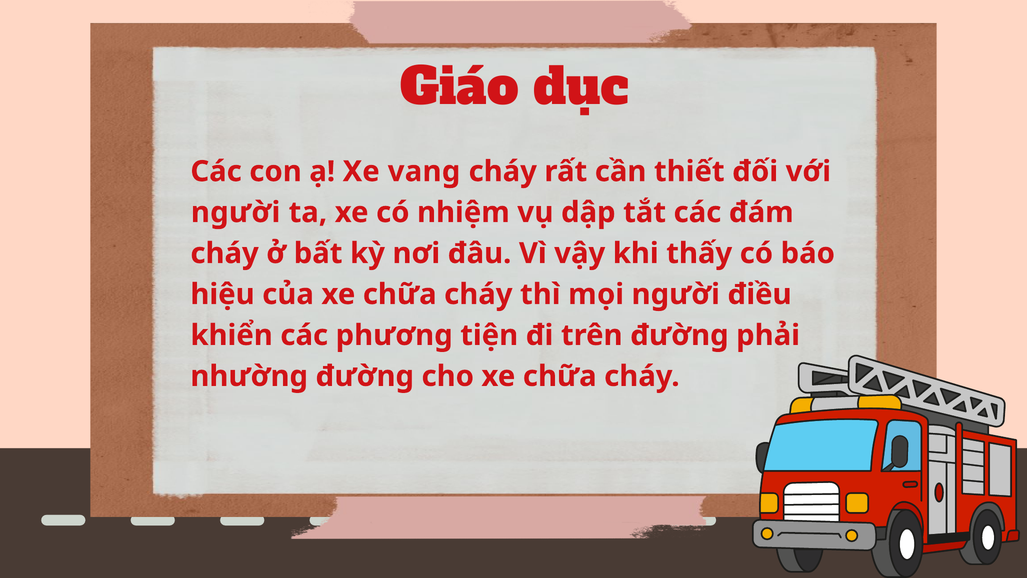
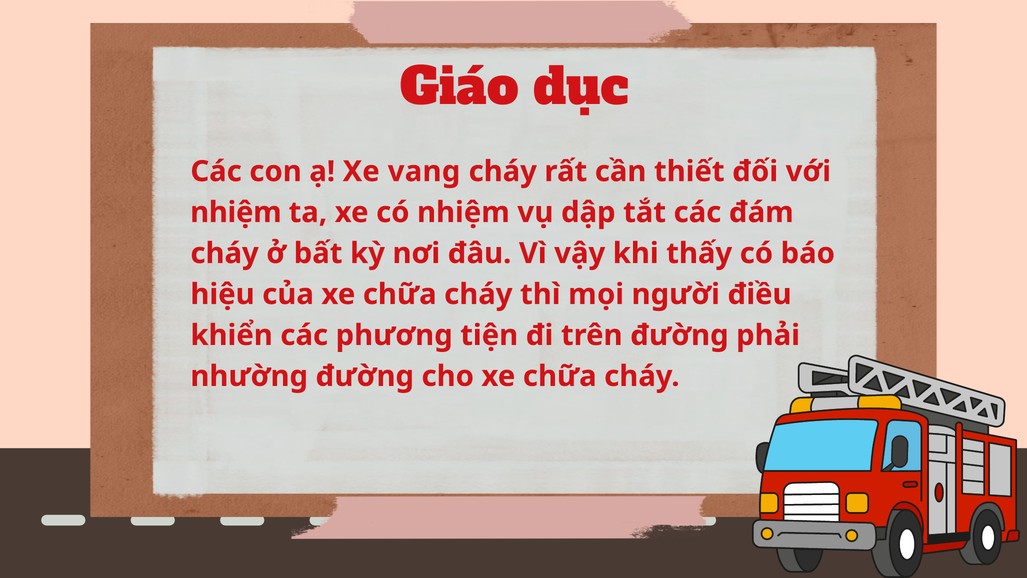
người at (236, 212): người -> nhiệm
